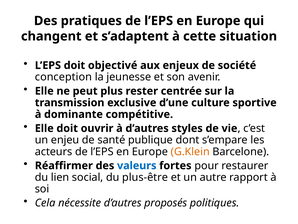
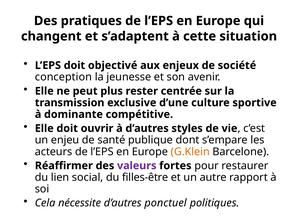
valeurs colour: blue -> purple
plus-être: plus-être -> filles-être
proposés: proposés -> ponctuel
